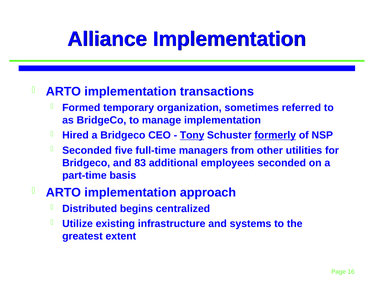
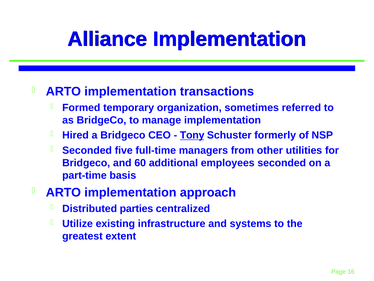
formerly underline: present -> none
83: 83 -> 60
begins: begins -> parties
